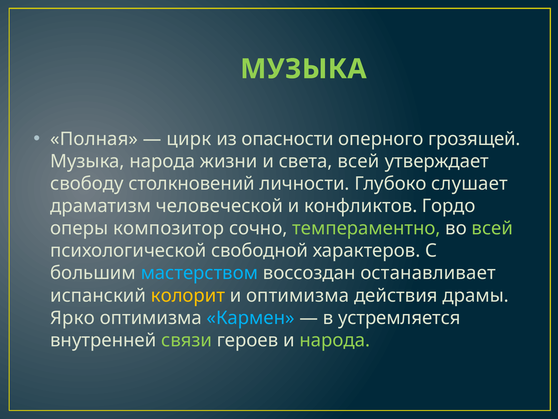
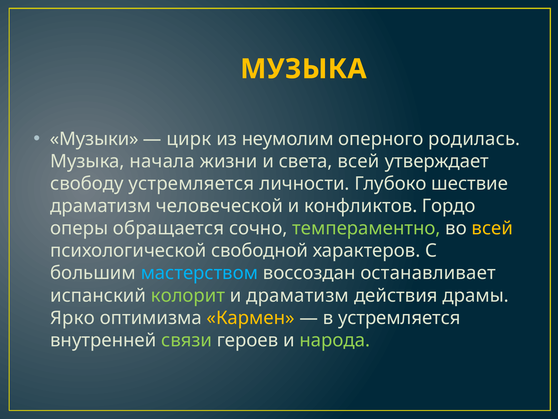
МУЗЫКА at (303, 69) colour: light green -> yellow
Полная: Полная -> Музыки
опасности: опасности -> неумолим
грозящей: грозящей -> родилась
Музыка народа: народа -> начала
свободу столкновений: столкновений -> устремляется
слушает: слушает -> шествие
композитор: композитор -> обращается
всей at (492, 228) colour: light green -> yellow
колорит colour: yellow -> light green
и оптимизма: оптимизма -> драматизм
Кармен colour: light blue -> yellow
